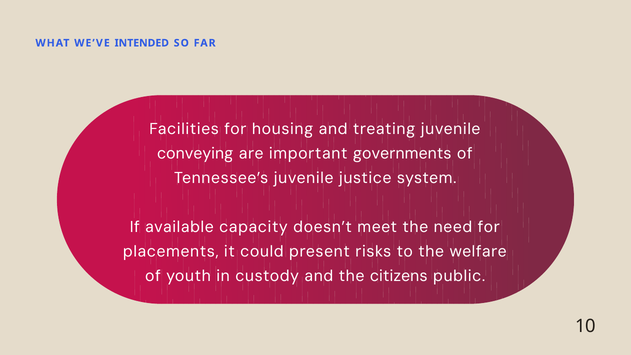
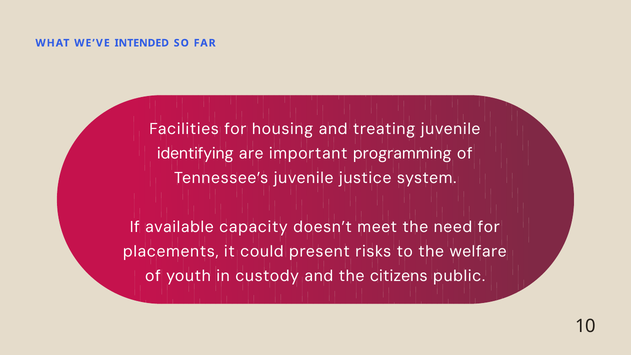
conveying: conveying -> identifying
governments: governments -> programming
